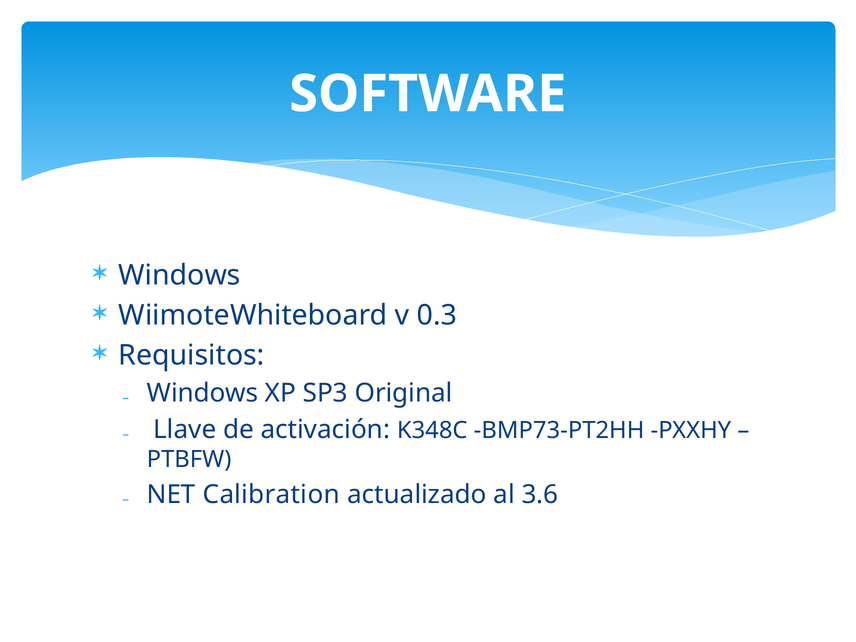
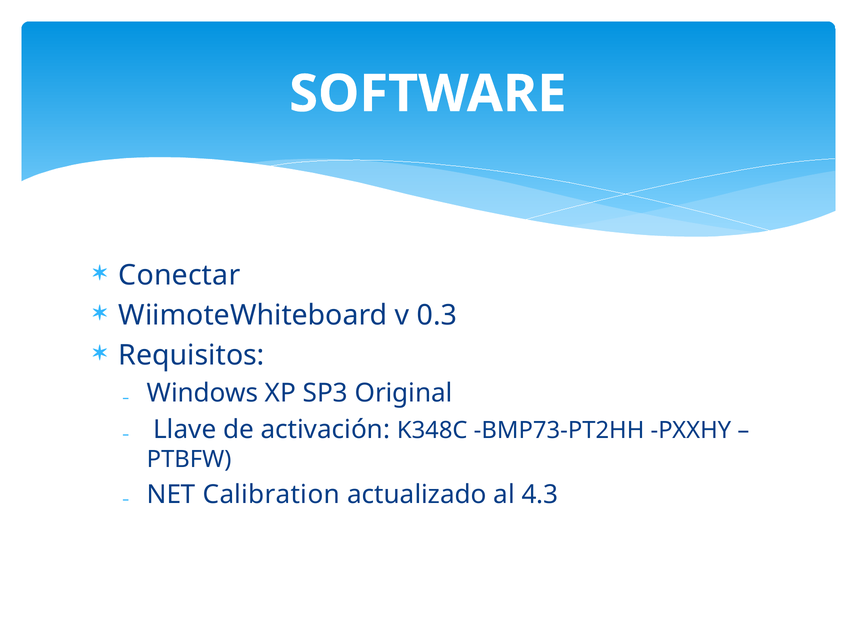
Windows at (180, 275): Windows -> Conectar
3.6: 3.6 -> 4.3
